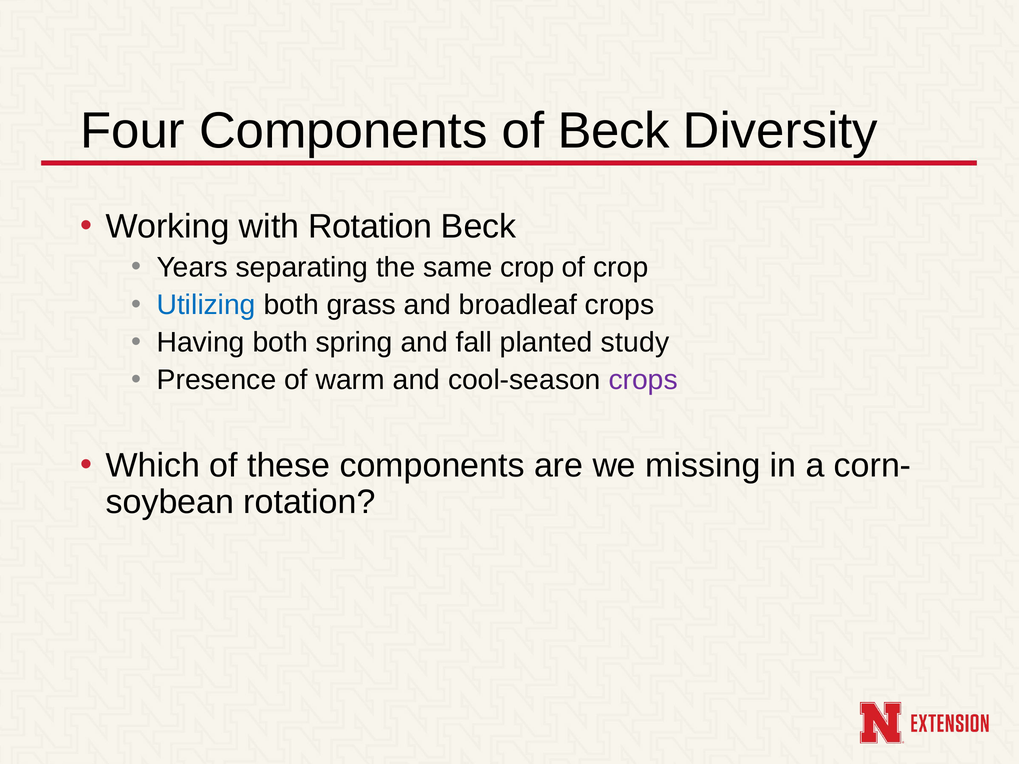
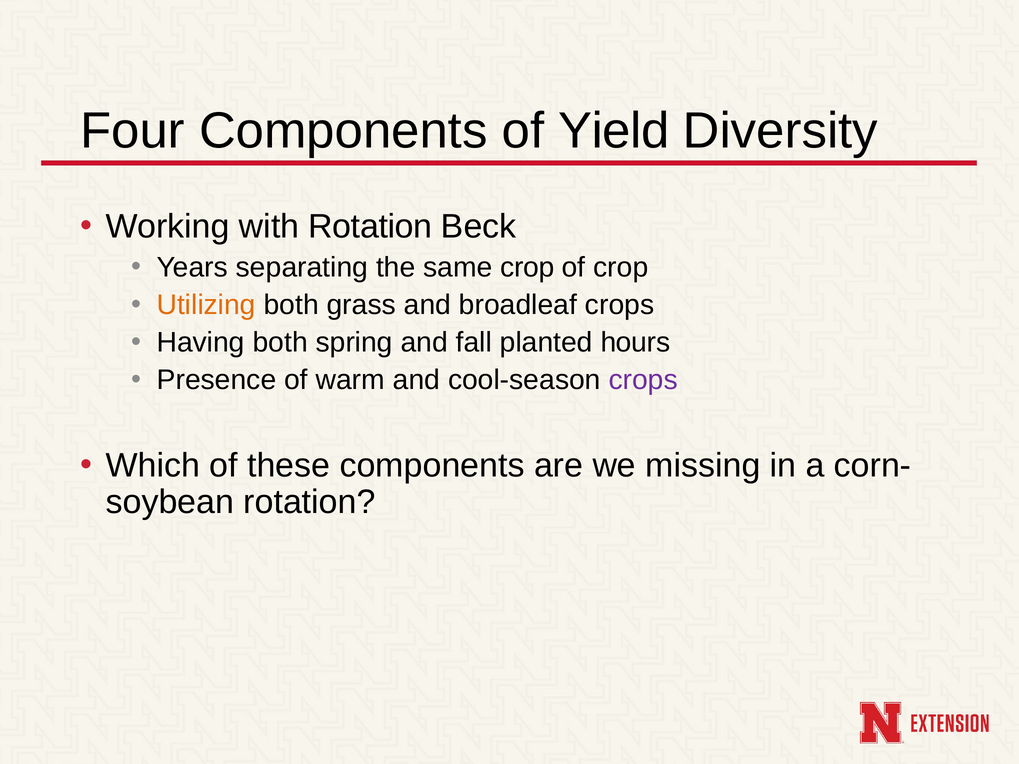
of Beck: Beck -> Yield
Utilizing colour: blue -> orange
study: study -> hours
